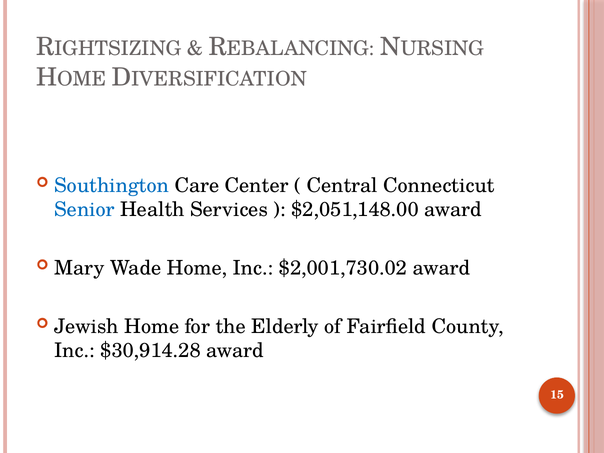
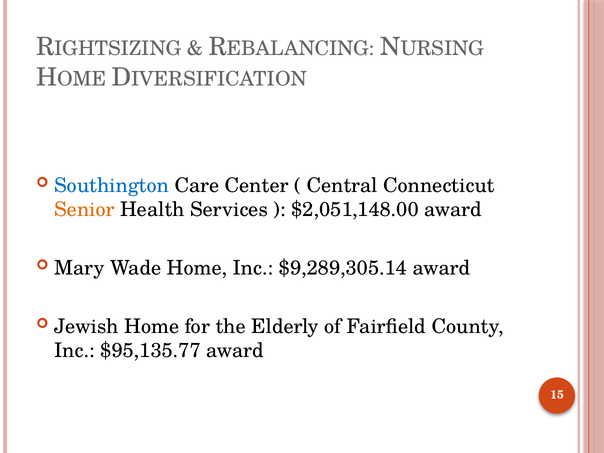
Senior colour: blue -> orange
$2,001,730.02: $2,001,730.02 -> $9,289,305.14
$30,914.28: $30,914.28 -> $95,135.77
